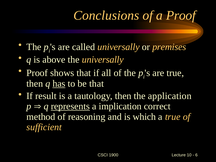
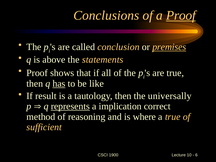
Proof at (181, 15) underline: none -> present
called universally: universally -> conclusion
premises underline: none -> present
the universally: universally -> statements
be that: that -> like
application: application -> universally
which: which -> where
